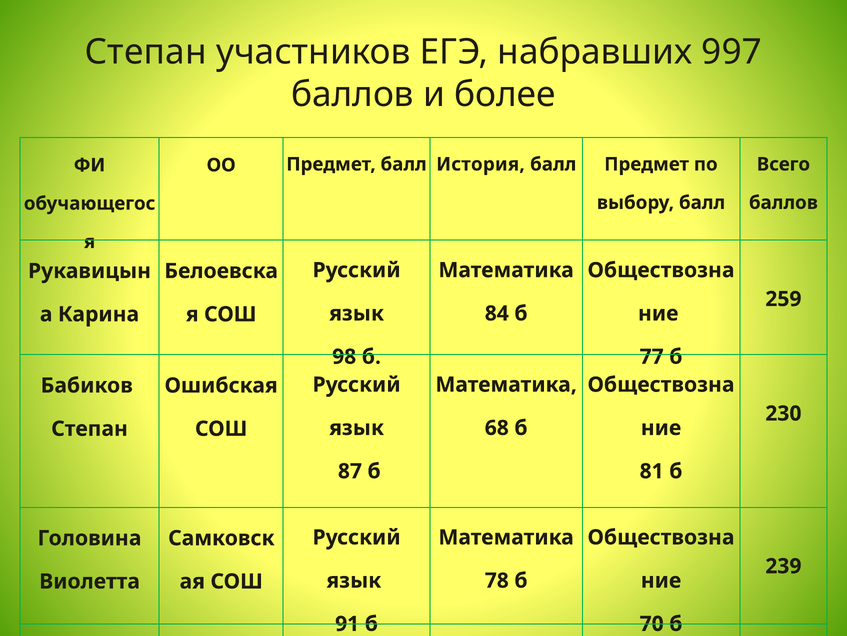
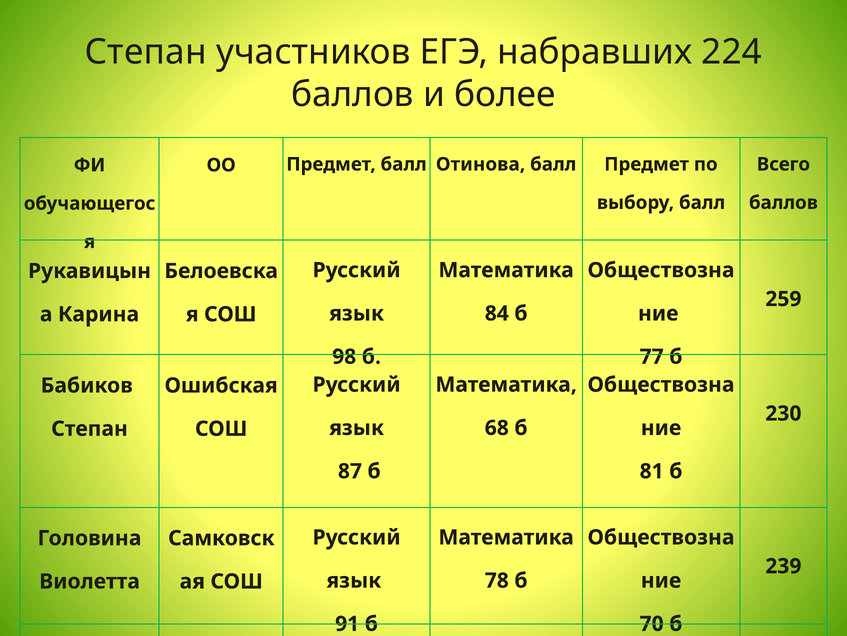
997: 997 -> 224
История: История -> Отинова
